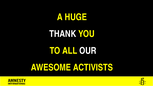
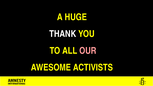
OUR colour: white -> pink
